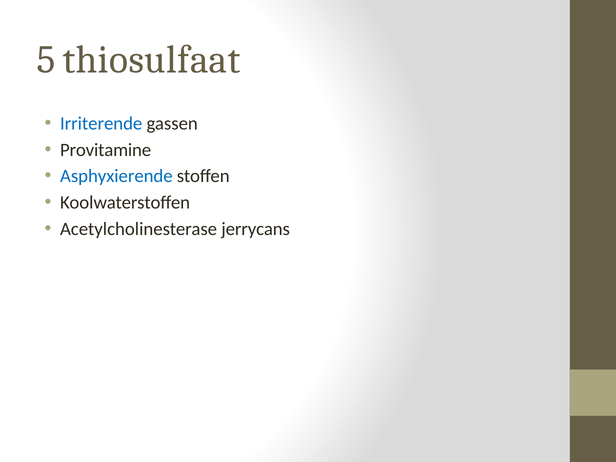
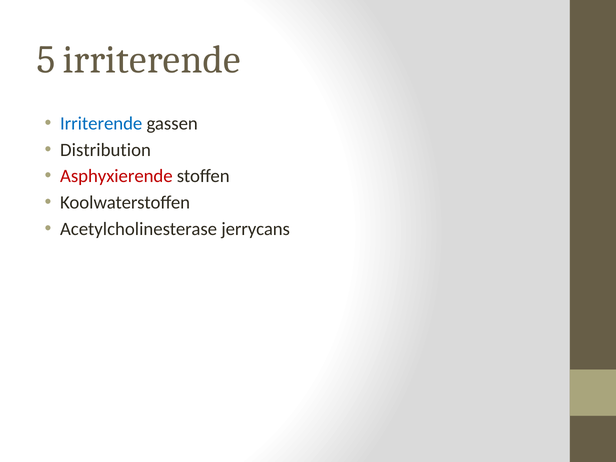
5 thiosulfaat: thiosulfaat -> irriterende
Provitamine: Provitamine -> Distribution
Asphyxierende colour: blue -> red
